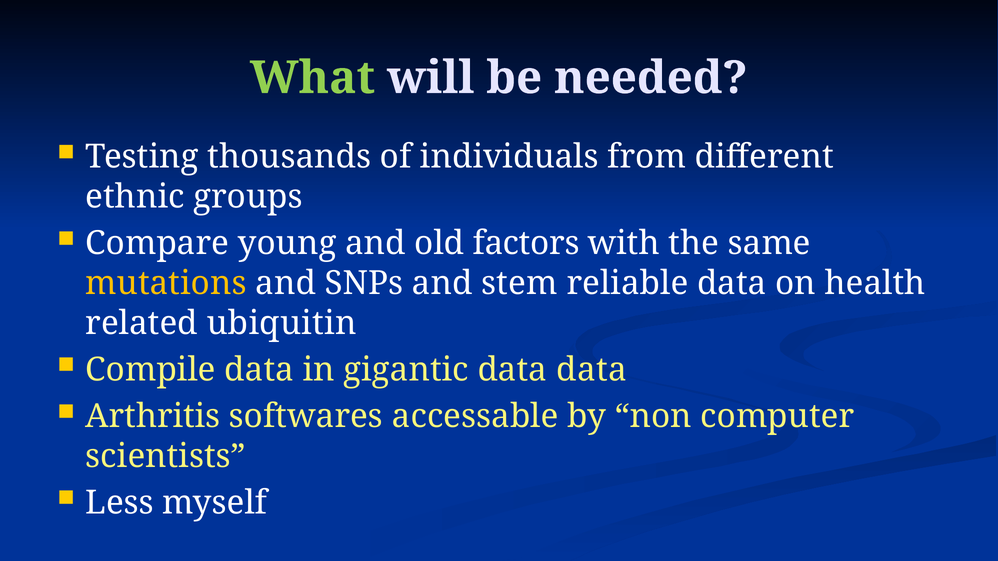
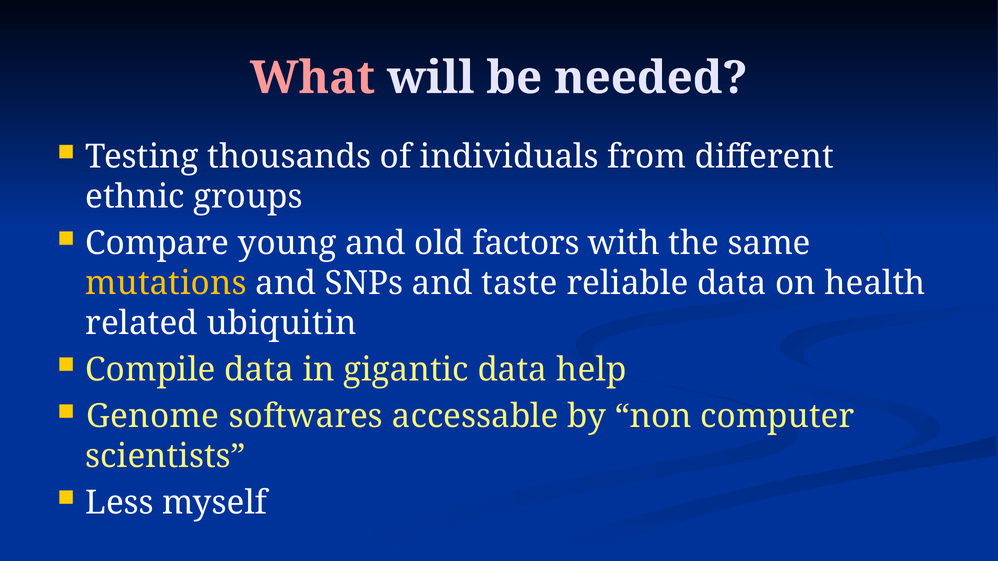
What colour: light green -> pink
stem: stem -> taste
data data: data -> help
Arthritis: Arthritis -> Genome
